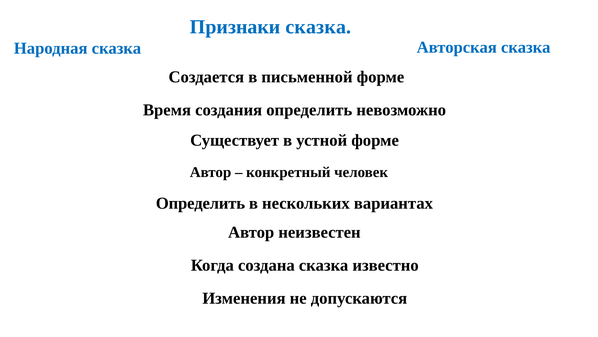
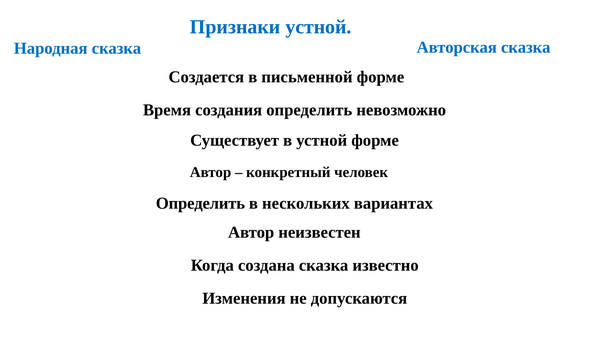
Признаки сказка: сказка -> устной
